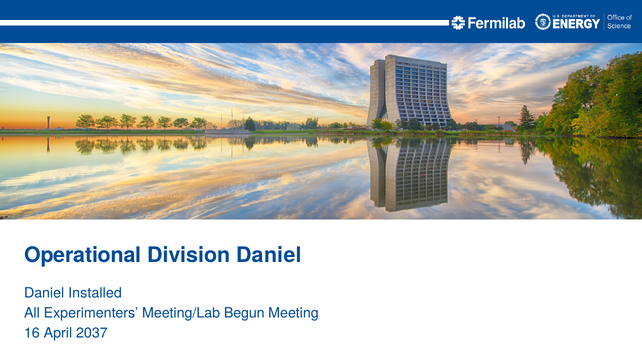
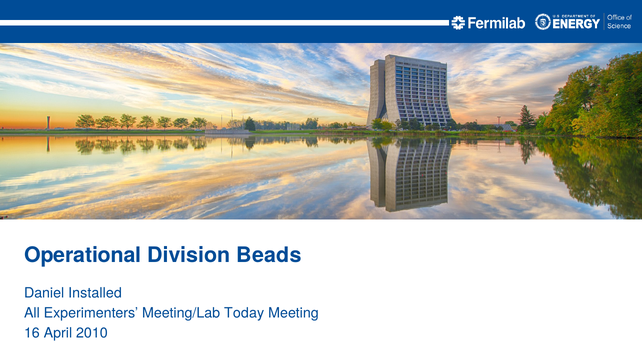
Division Daniel: Daniel -> Beads
Begun: Begun -> Today
2037: 2037 -> 2010
